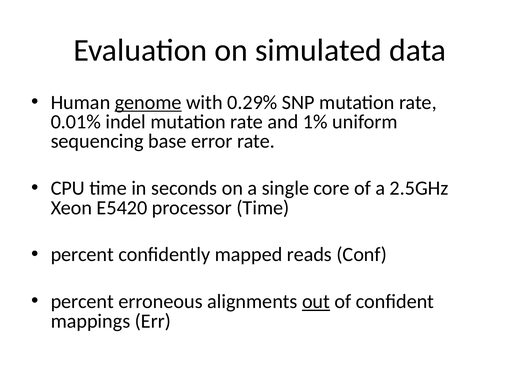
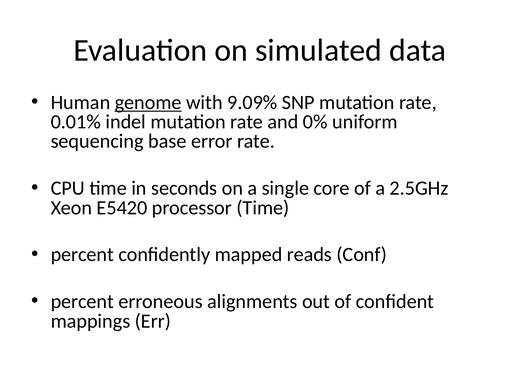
0.29%: 0.29% -> 9.09%
1%: 1% -> 0%
out underline: present -> none
